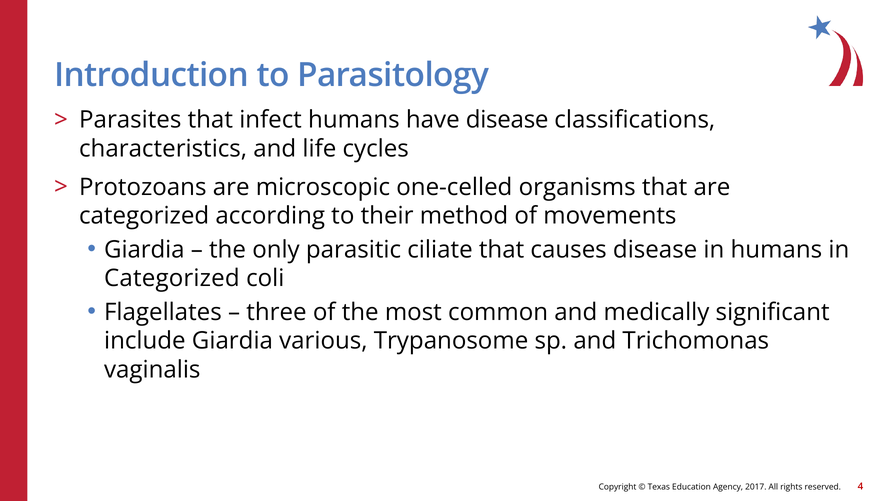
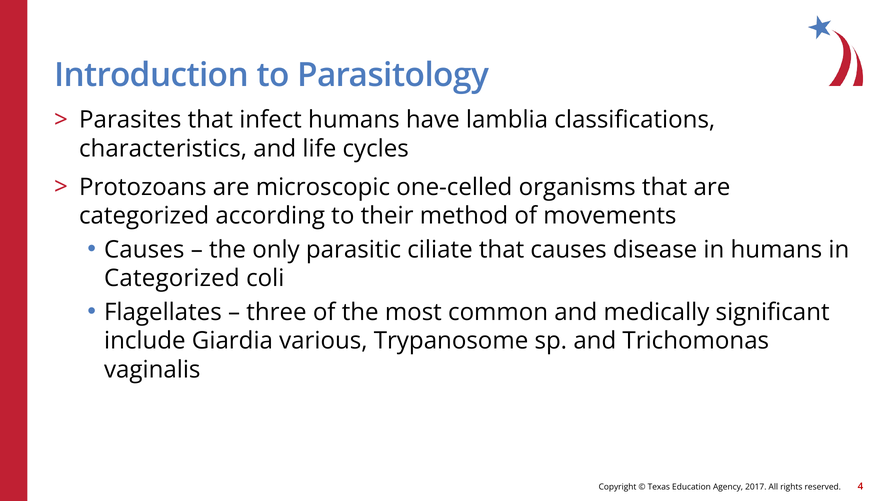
have disease: disease -> lamblia
Giardia at (144, 249): Giardia -> Causes
